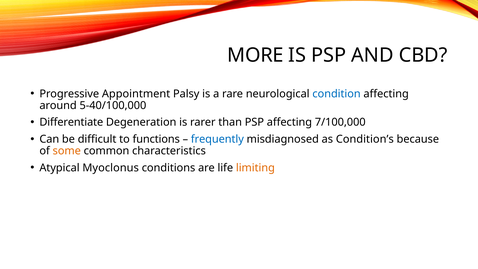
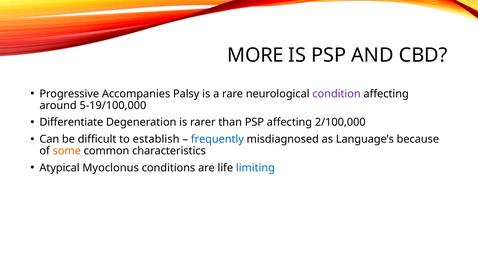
Appointment: Appointment -> Accompanies
condition colour: blue -> purple
5-40/100,000: 5-40/100,000 -> 5-19/100,000
7/100,000: 7/100,000 -> 2/100,000
functions: functions -> establish
Condition’s: Condition’s -> Language’s
limiting colour: orange -> blue
